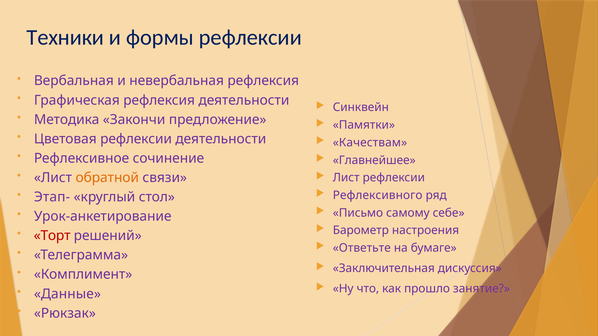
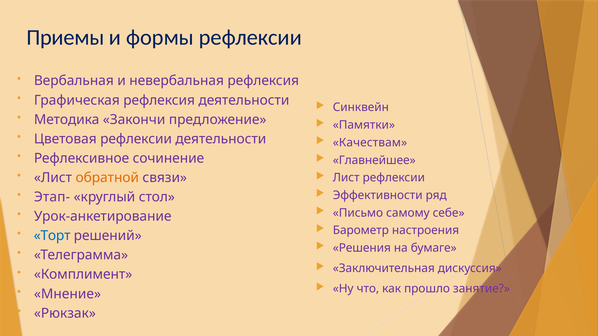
Техники: Техники -> Приемы
Рефлексивного: Рефлексивного -> Эффективности
Торт colour: red -> blue
Ответьте: Ответьте -> Решения
Данные: Данные -> Мнение
